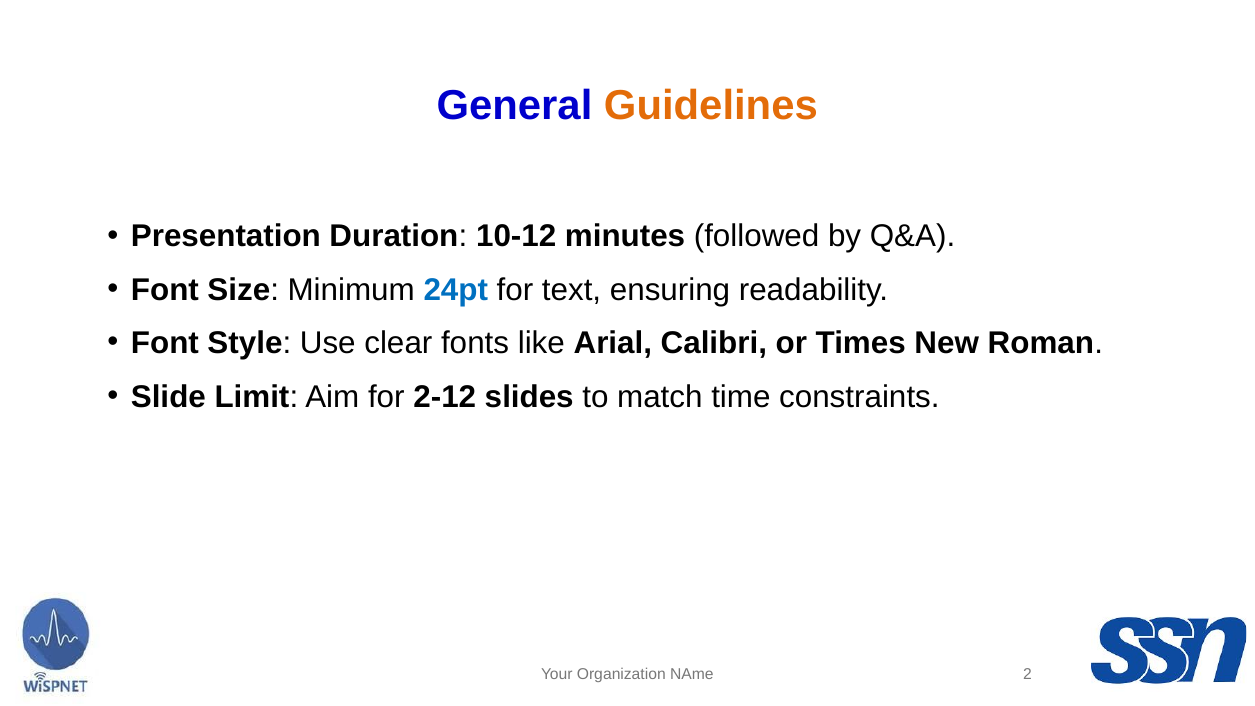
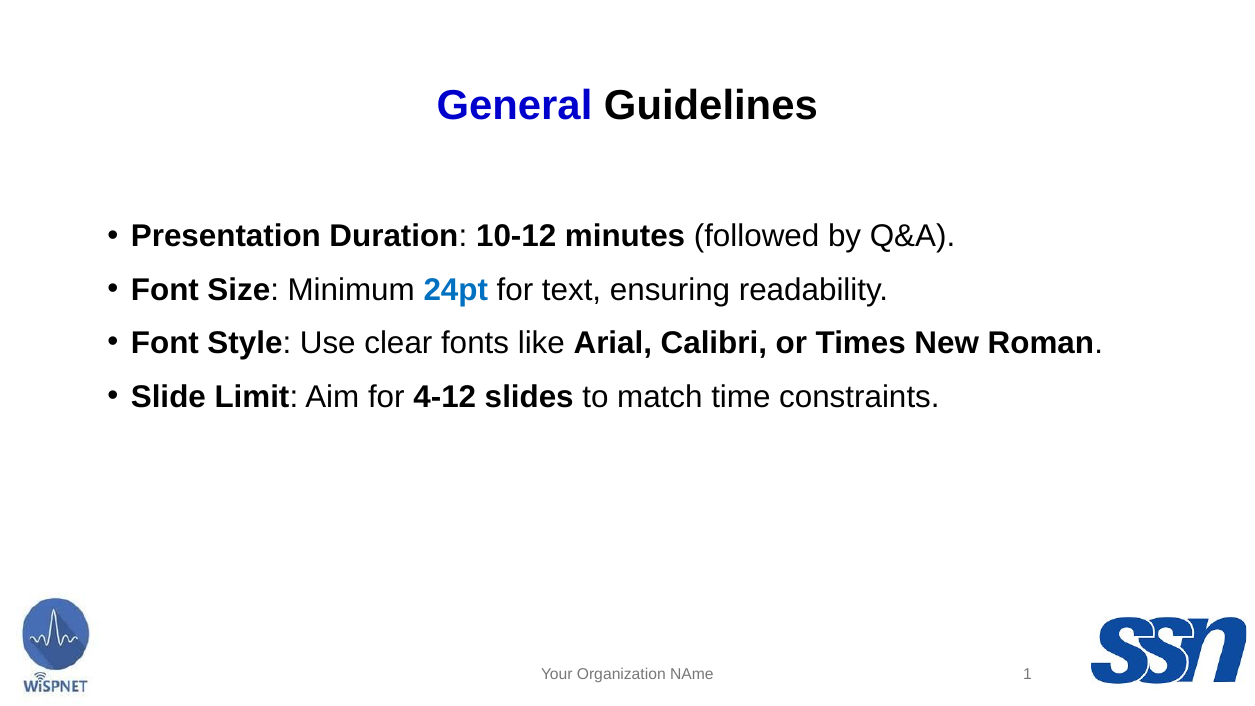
Guidelines colour: orange -> black
2-12: 2-12 -> 4-12
2: 2 -> 1
